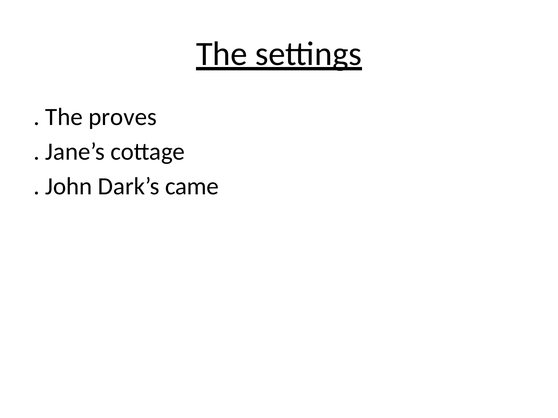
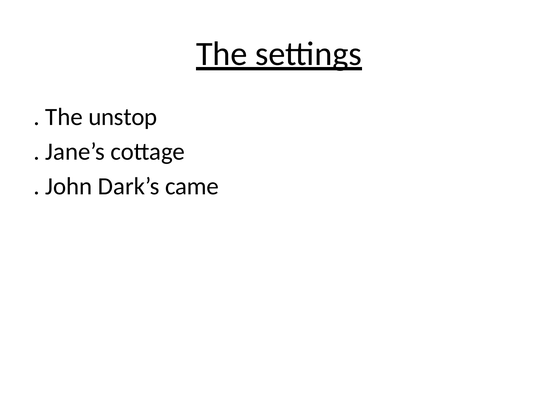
proves: proves -> unstop
